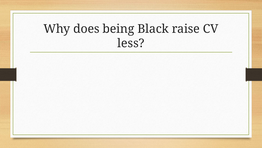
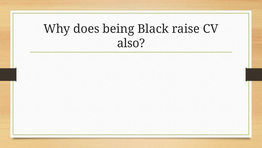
less: less -> also
